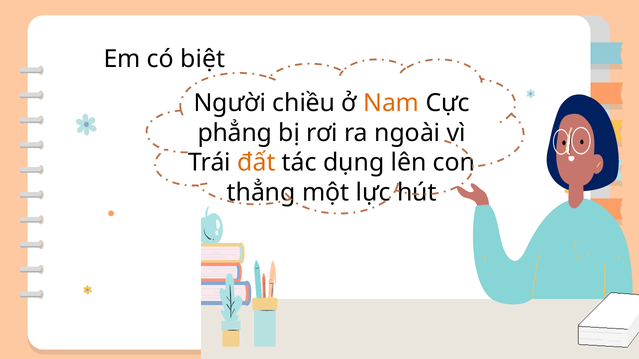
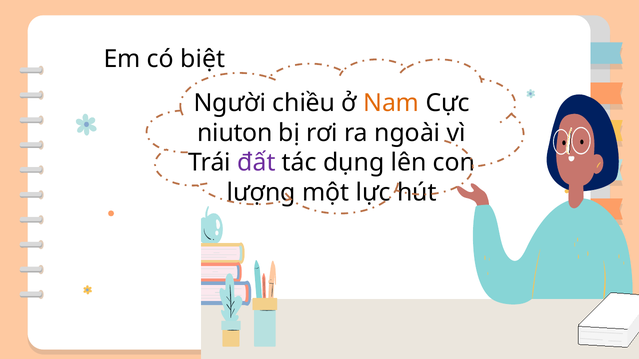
phẳng: phẳng -> niuton
đất colour: orange -> purple
thẳng: thẳng -> lượng
